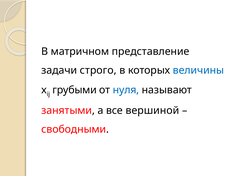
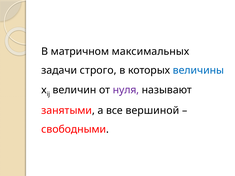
представление: представление -> максимальных
грубыми: грубыми -> величин
нуля colour: blue -> purple
